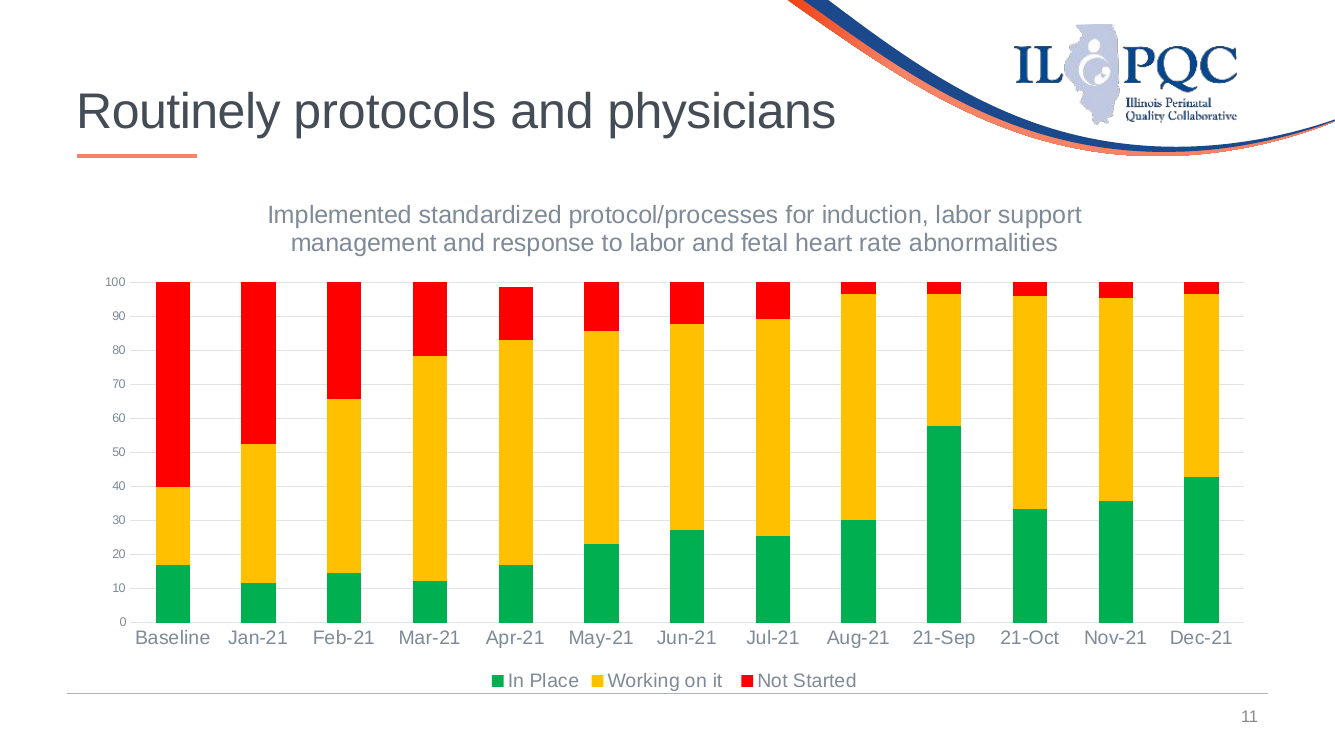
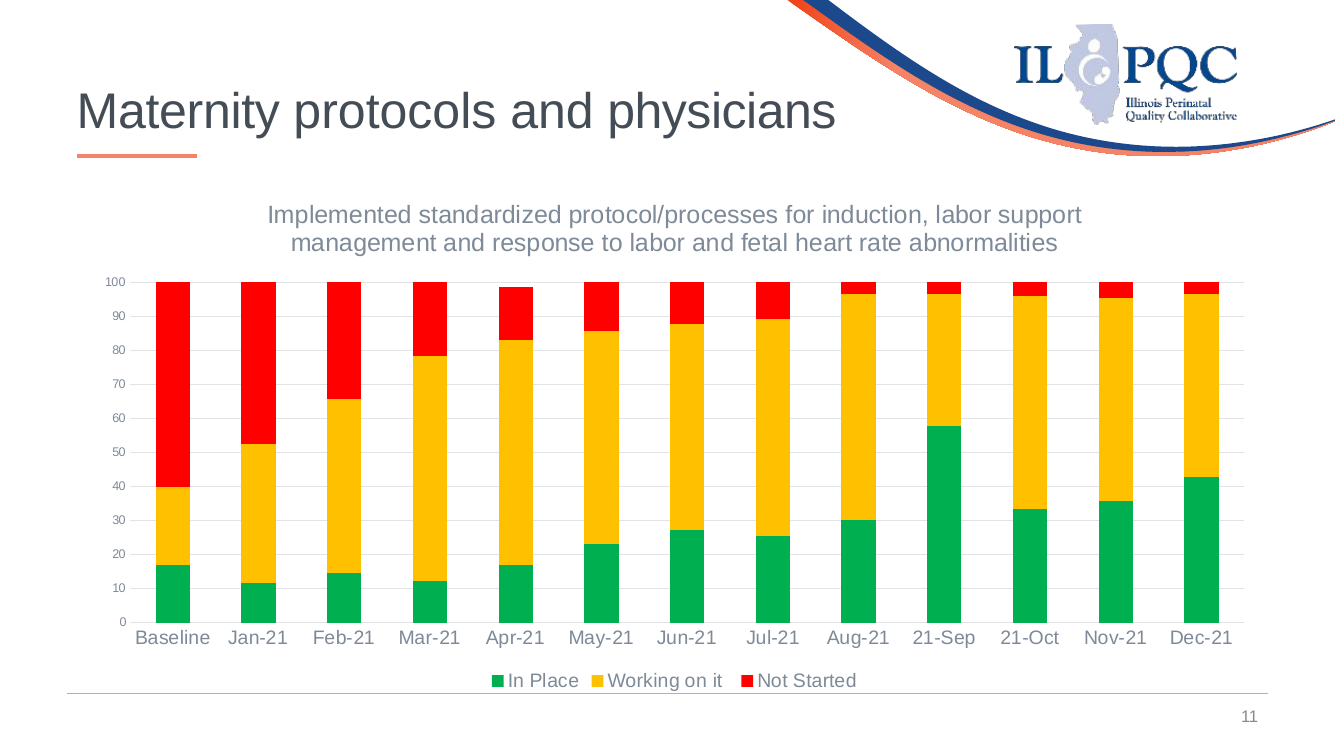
Routinely: Routinely -> Maternity
